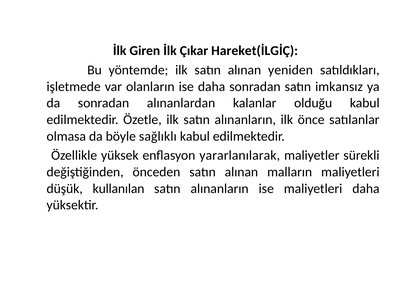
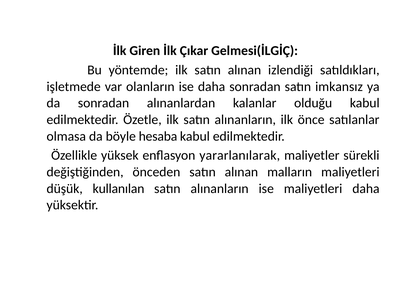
Hareket(İLGİÇ: Hareket(İLGİÇ -> Gelmesi(İLGİÇ
yeniden: yeniden -> izlendiği
sağlıklı: sağlıklı -> hesaba
